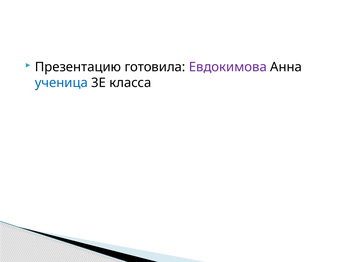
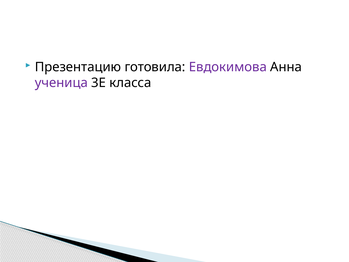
ученица colour: blue -> purple
